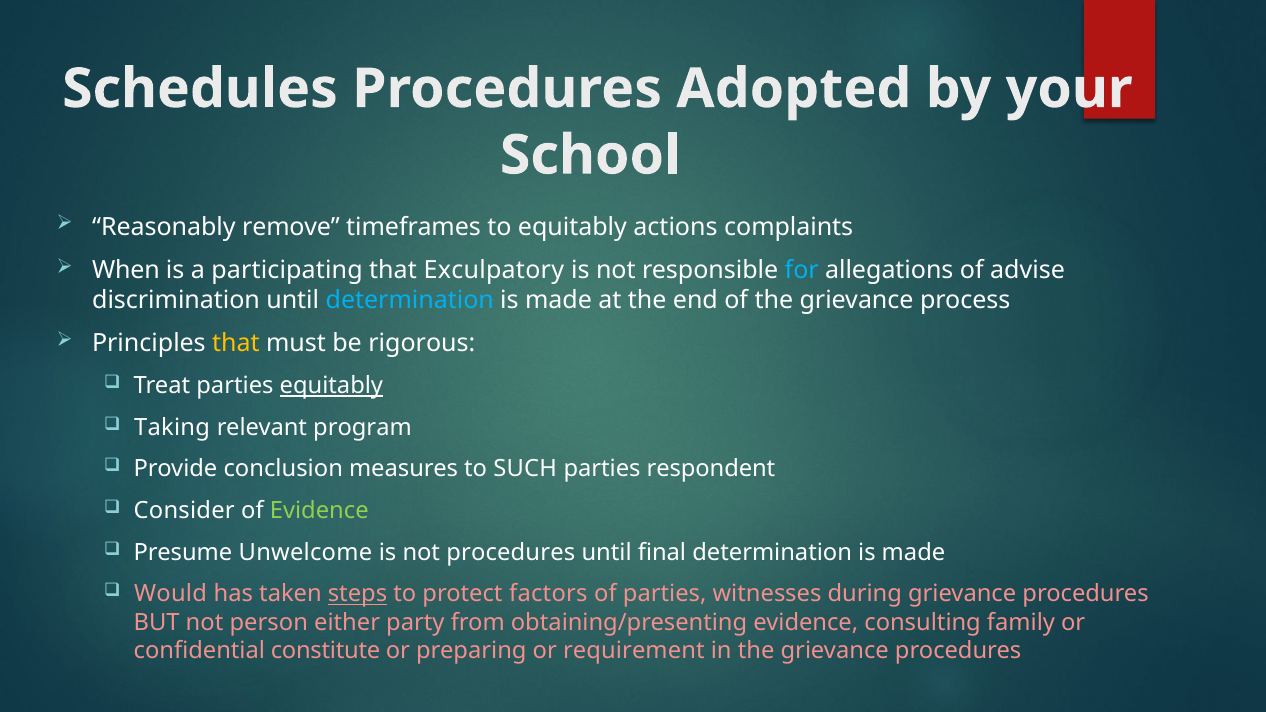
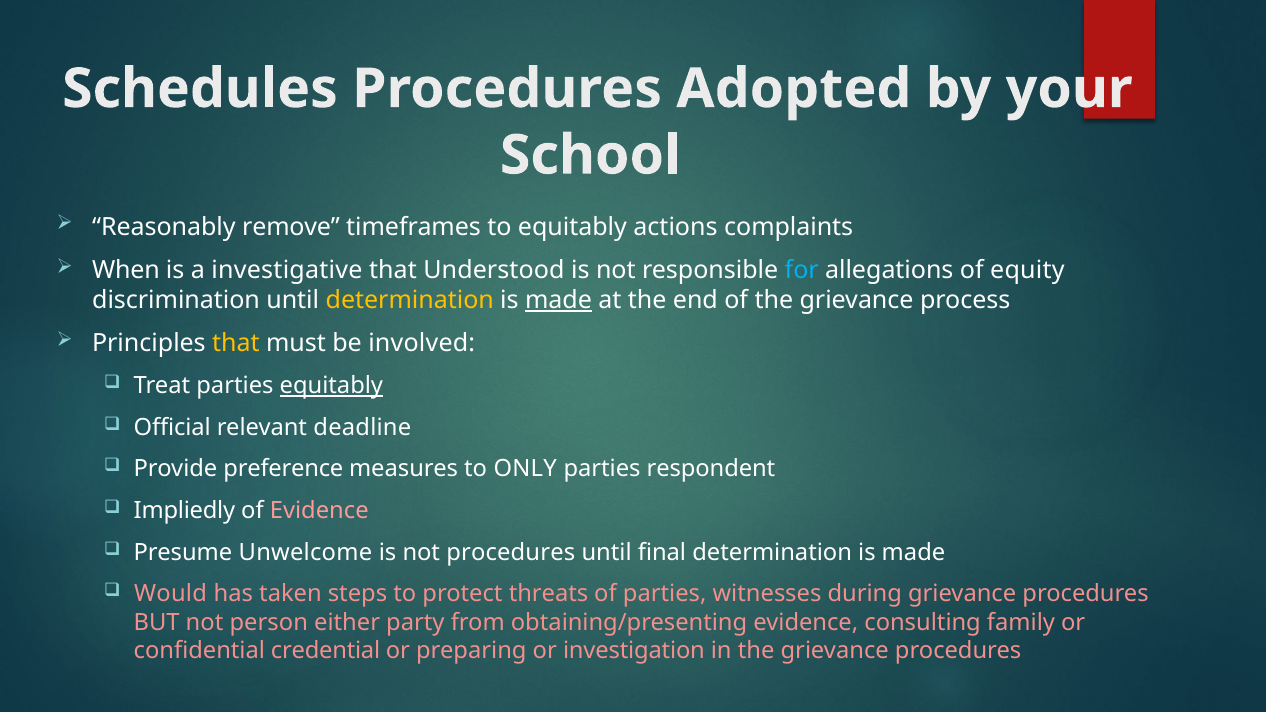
participating: participating -> investigative
Exculpatory: Exculpatory -> Understood
advise: advise -> equity
determination at (410, 300) colour: light blue -> yellow
made at (559, 300) underline: none -> present
rigorous: rigorous -> involved
Taking: Taking -> Official
program: program -> deadline
conclusion: conclusion -> preference
SUCH: SUCH -> ONLY
Consider: Consider -> Impliedly
Evidence at (319, 511) colour: light green -> pink
steps underline: present -> none
factors: factors -> threats
constitute: constitute -> credential
requirement: requirement -> investigation
